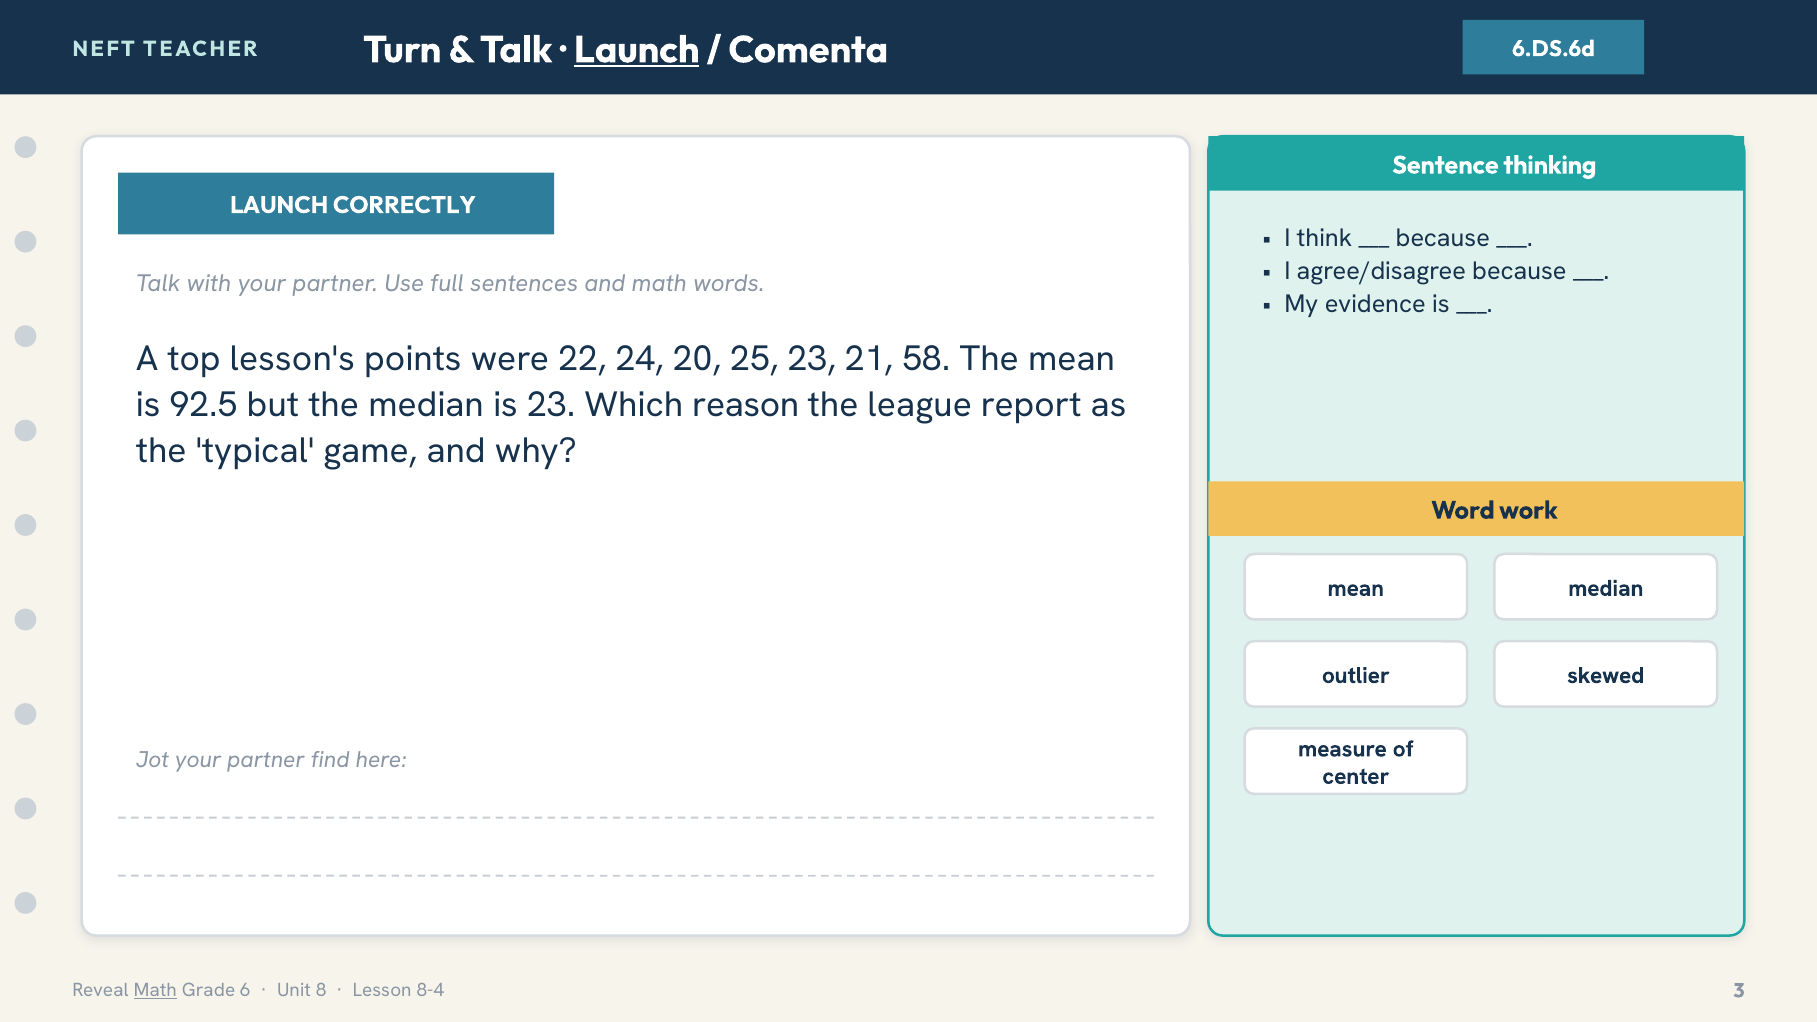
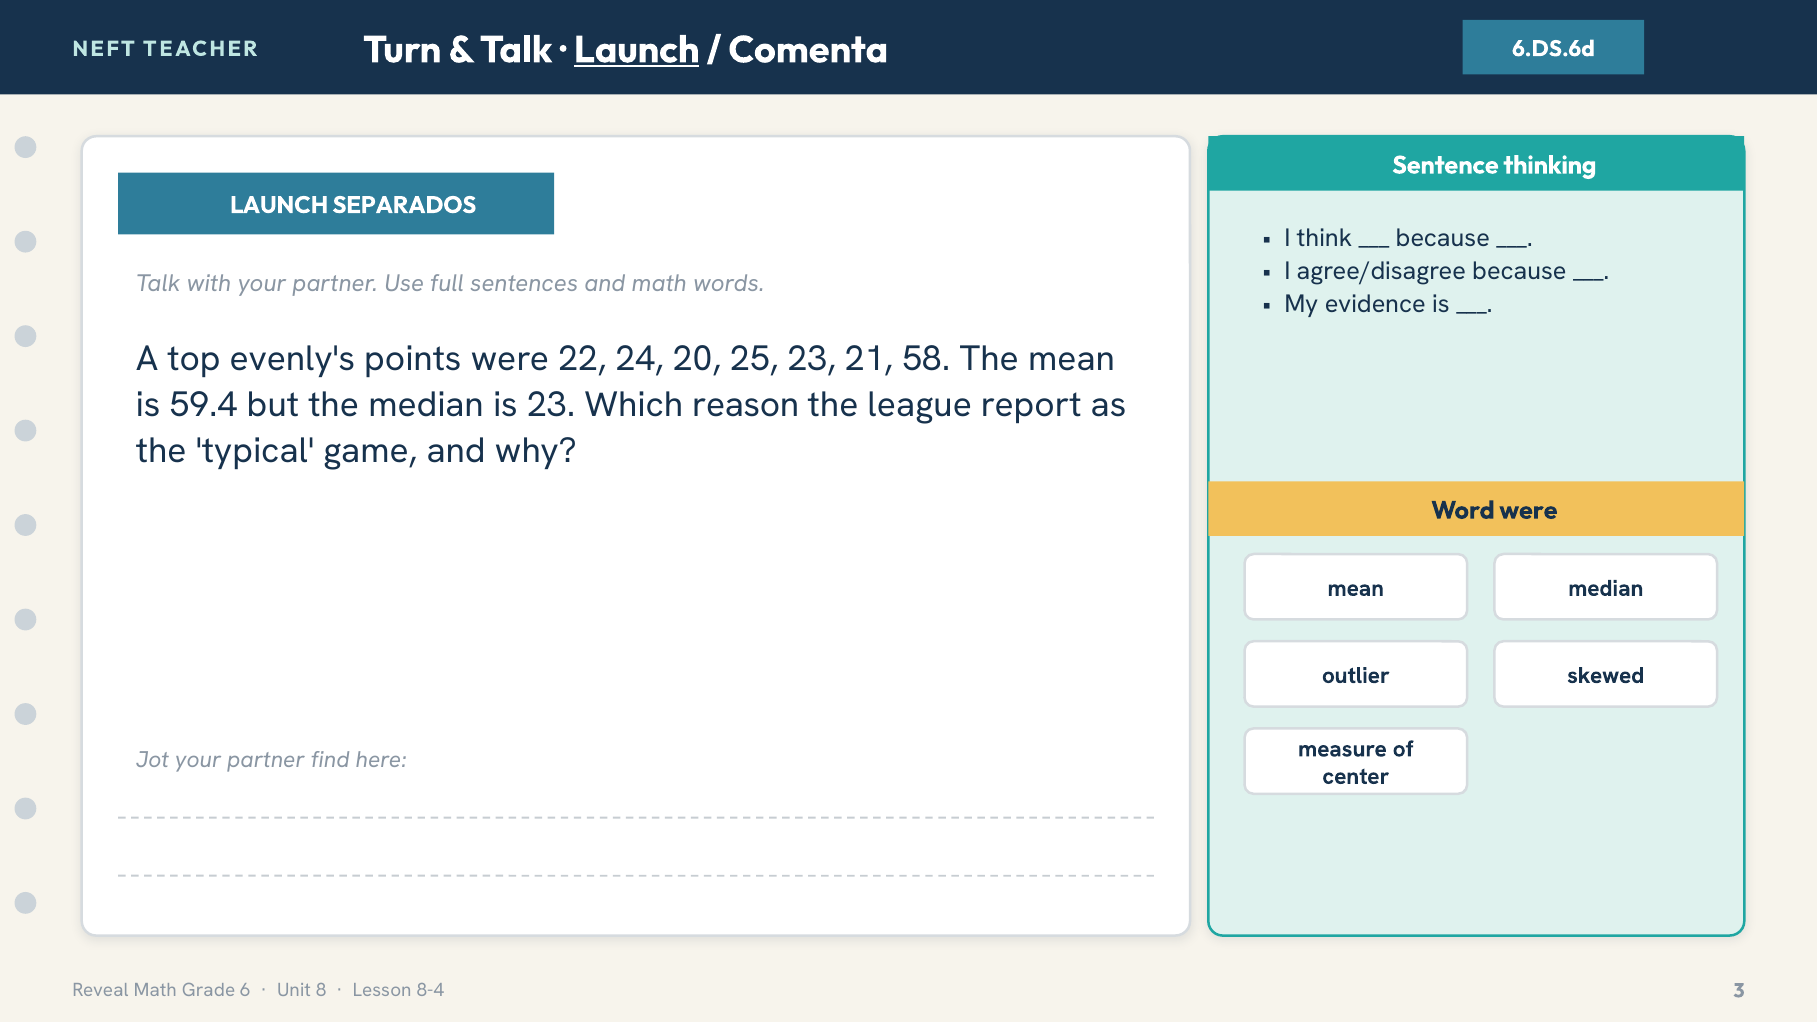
CORRECTLY: CORRECTLY -> SEPARADOS
lesson's: lesson's -> evenly's
92.5: 92.5 -> 59.4
work at (1528, 510): work -> were
Math at (155, 991) underline: present -> none
